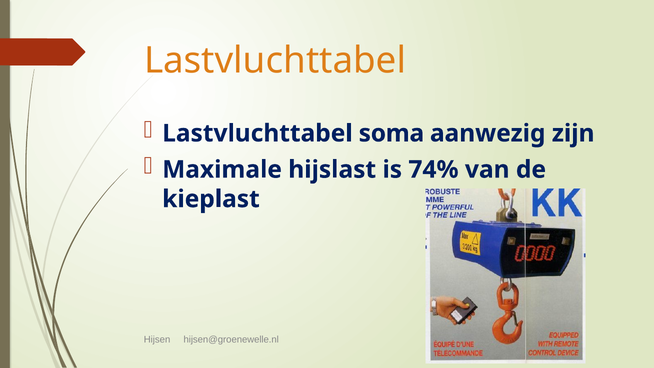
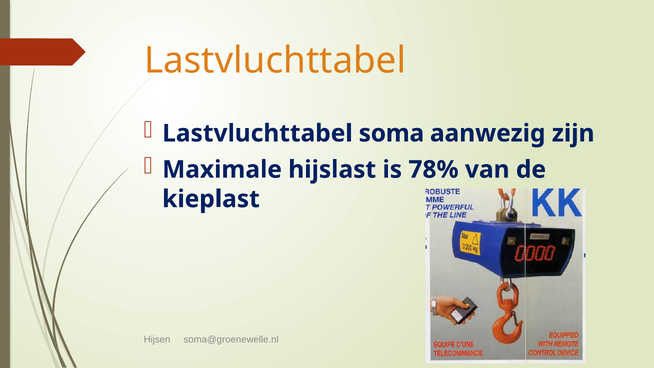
74%: 74% -> 78%
hijsen@groenewelle.nl: hijsen@groenewelle.nl -> soma@groenewelle.nl
